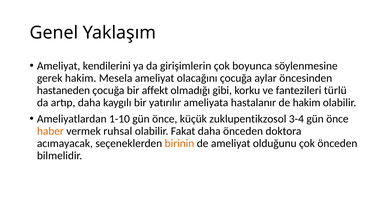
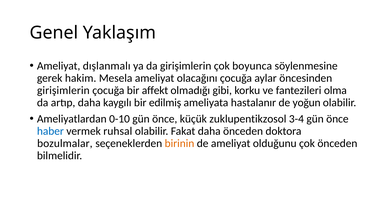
kendilerini: kendilerini -> dışlanmalı
hastaneden at (63, 90): hastaneden -> girişimlerin
türlü: türlü -> olma
yatırılır: yatırılır -> edilmiş
de hakim: hakim -> yoğun
1-10: 1-10 -> 0-10
haber colour: orange -> blue
acımayacak: acımayacak -> bozulmalar
